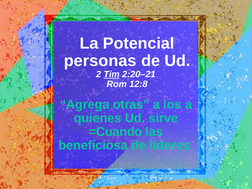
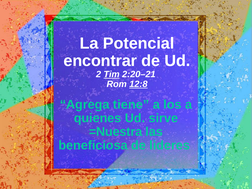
personas: personas -> encontrar
12:8 underline: none -> present
otras: otras -> tiene
=Cuando: =Cuando -> =Nuestra
